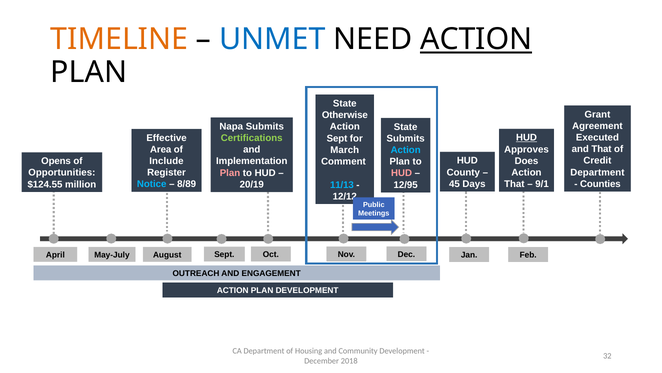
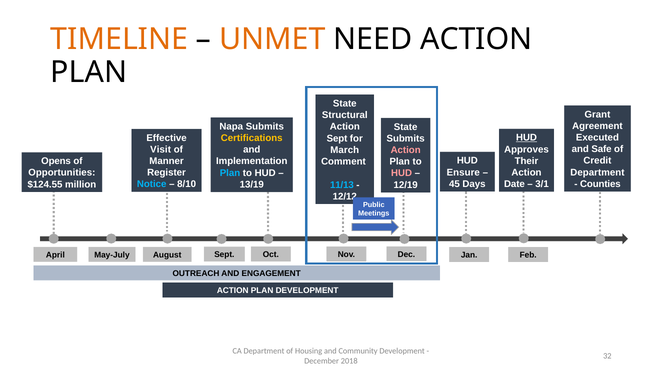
UNMET colour: blue -> orange
ACTION at (476, 39) underline: present -> none
Otherwise: Otherwise -> Structural
Certifications colour: light green -> yellow
and That: That -> Safe
Area: Area -> Visit
Action at (406, 150) colour: light blue -> pink
Does: Does -> Their
Include: Include -> Manner
County: County -> Ensure
Plan at (230, 173) colour: pink -> light blue
That at (514, 184): That -> Date
9/1: 9/1 -> 3/1
8/89: 8/89 -> 8/10
20/19: 20/19 -> 13/19
12/95: 12/95 -> 12/19
